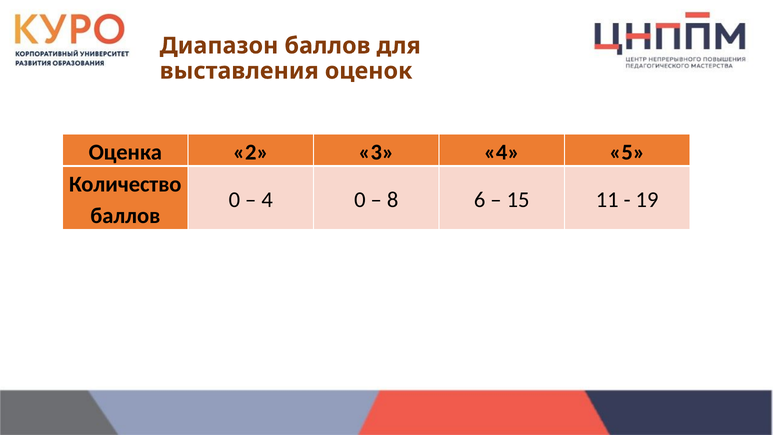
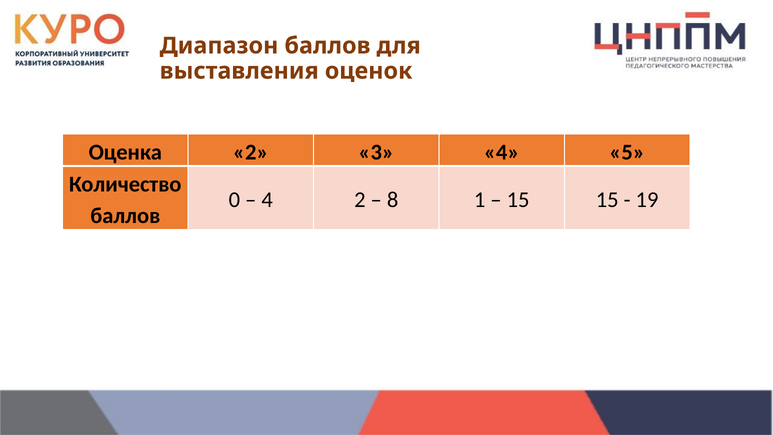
4 0: 0 -> 2
6: 6 -> 1
15 11: 11 -> 15
